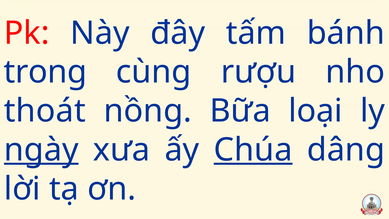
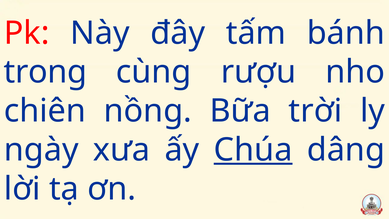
thoát: thoát -> chiên
loại: loại -> trời
ngày underline: present -> none
